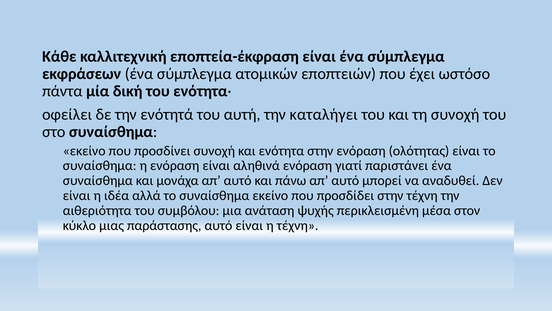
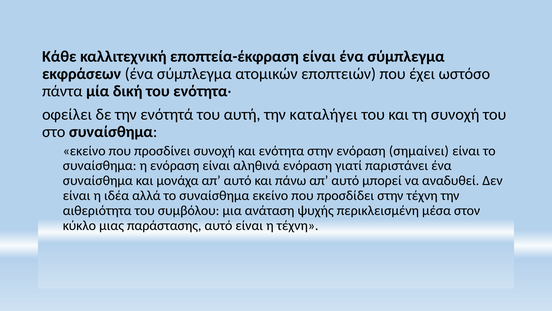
ολότητας: ολότητας -> σημαίνει
